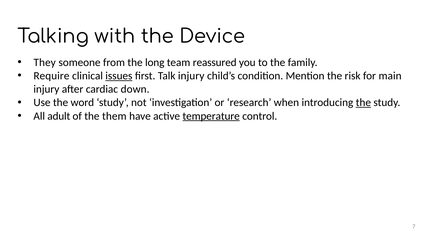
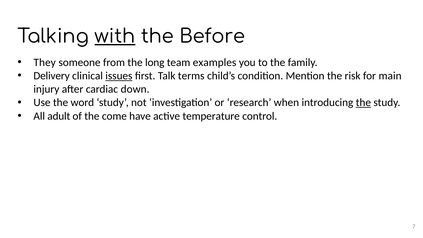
with underline: none -> present
Device: Device -> Before
reassured: reassured -> examples
Require: Require -> Delivery
Talk injury: injury -> terms
them: them -> come
temperature underline: present -> none
